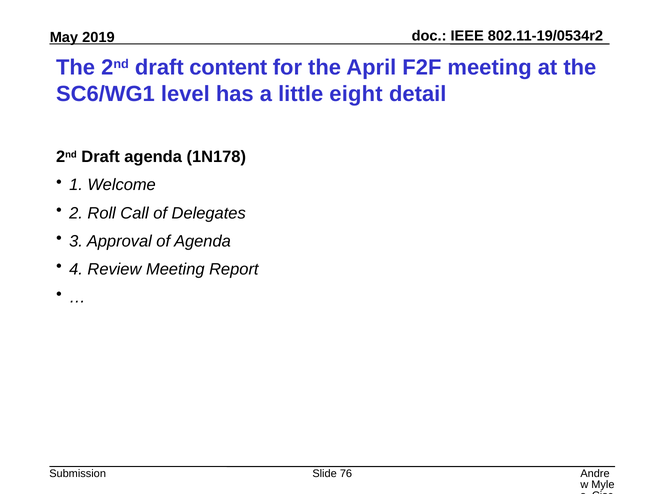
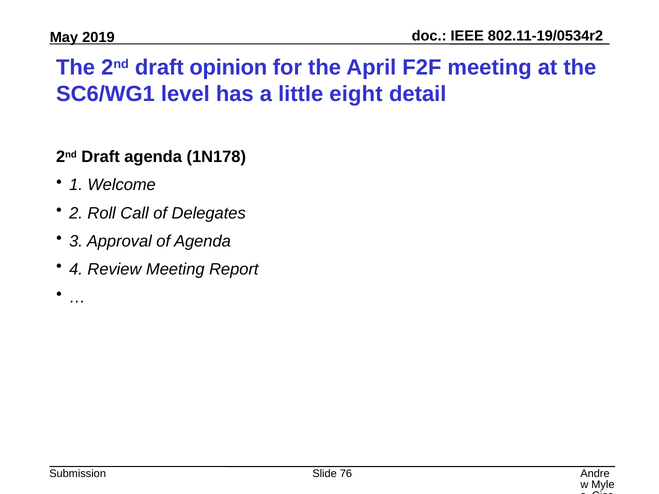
content: content -> opinion
